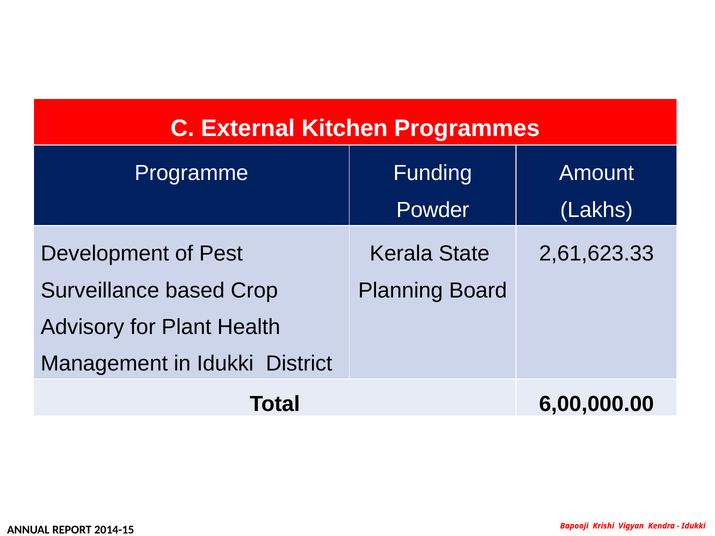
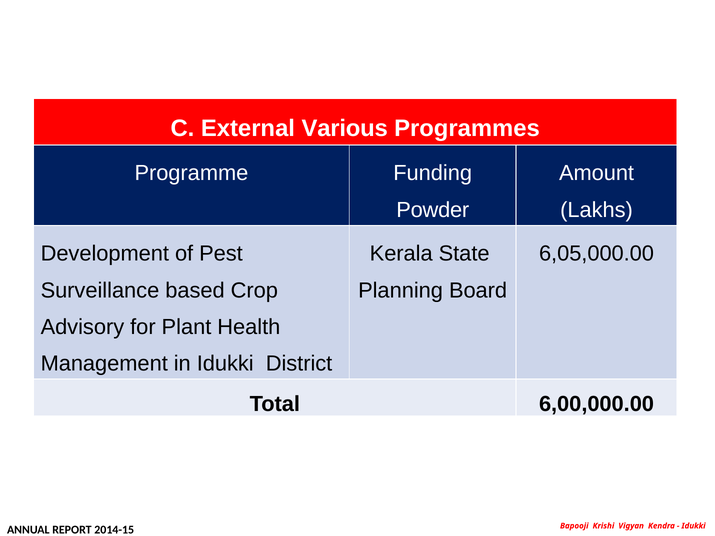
Kitchen: Kitchen -> Various
2,61,623.33: 2,61,623.33 -> 6,05,000.00
